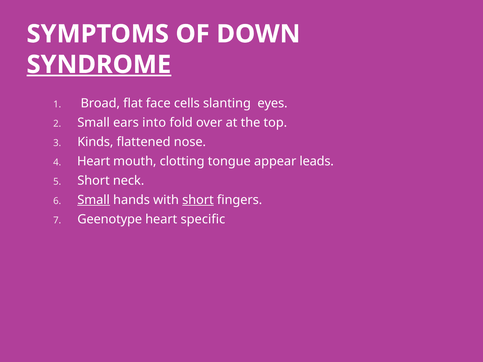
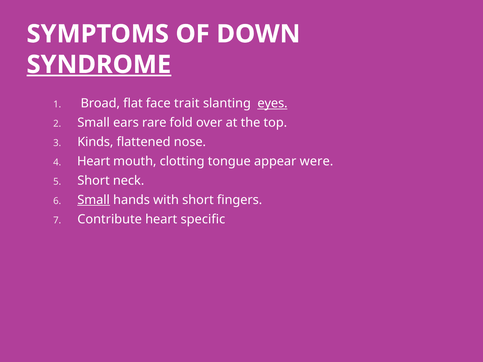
cells: cells -> trait
eyes underline: none -> present
into: into -> rare
leads: leads -> were
short at (198, 200) underline: present -> none
Geenotype: Geenotype -> Contribute
